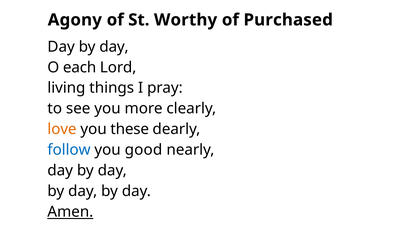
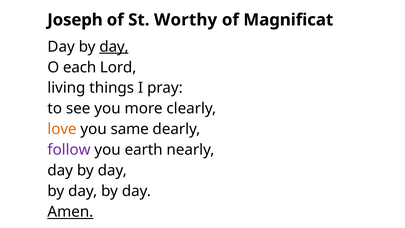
Agony: Agony -> Joseph
Purchased: Purchased -> Magnificat
day at (114, 47) underline: none -> present
these: these -> same
follow colour: blue -> purple
good: good -> earth
